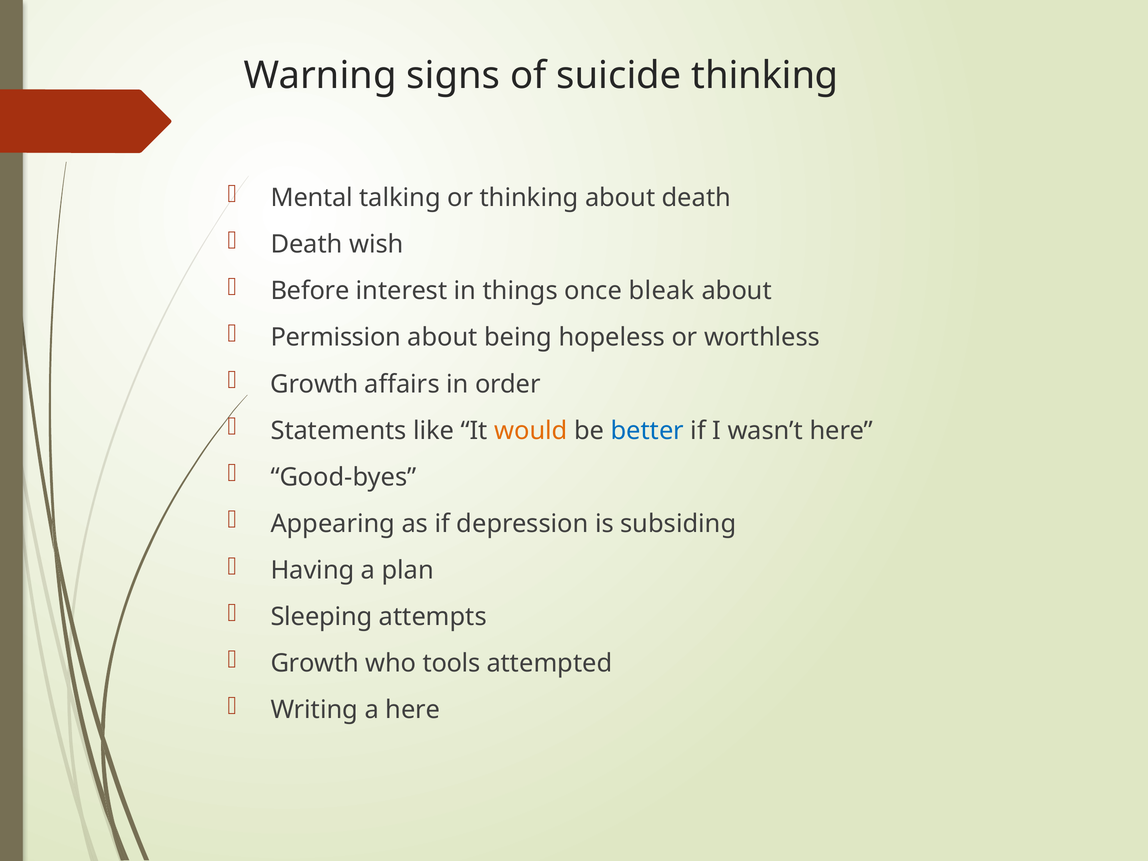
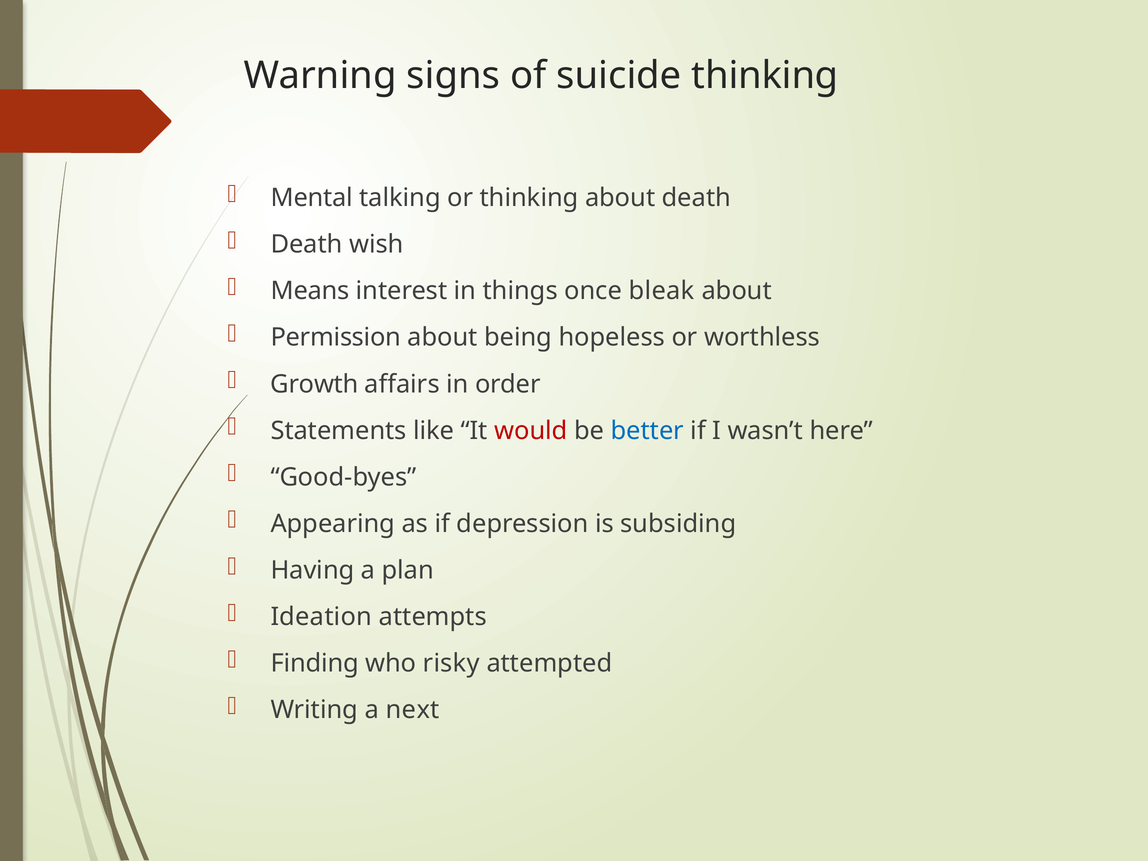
Before: Before -> Means
would colour: orange -> red
Sleeping: Sleeping -> Ideation
Growth at (315, 663): Growth -> Finding
tools: tools -> risky
a here: here -> next
